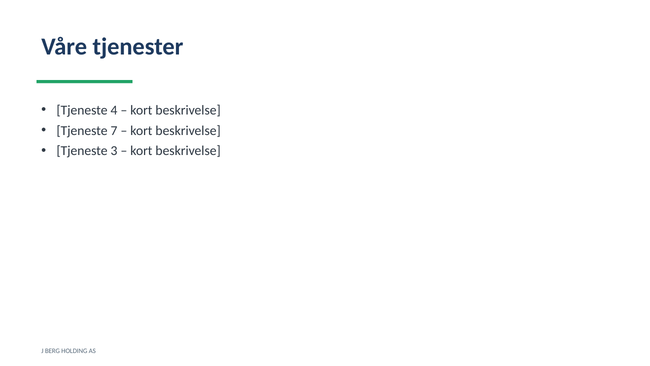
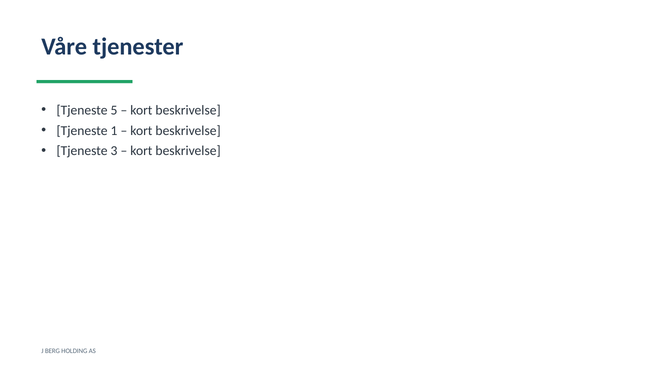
4: 4 -> 5
7: 7 -> 1
